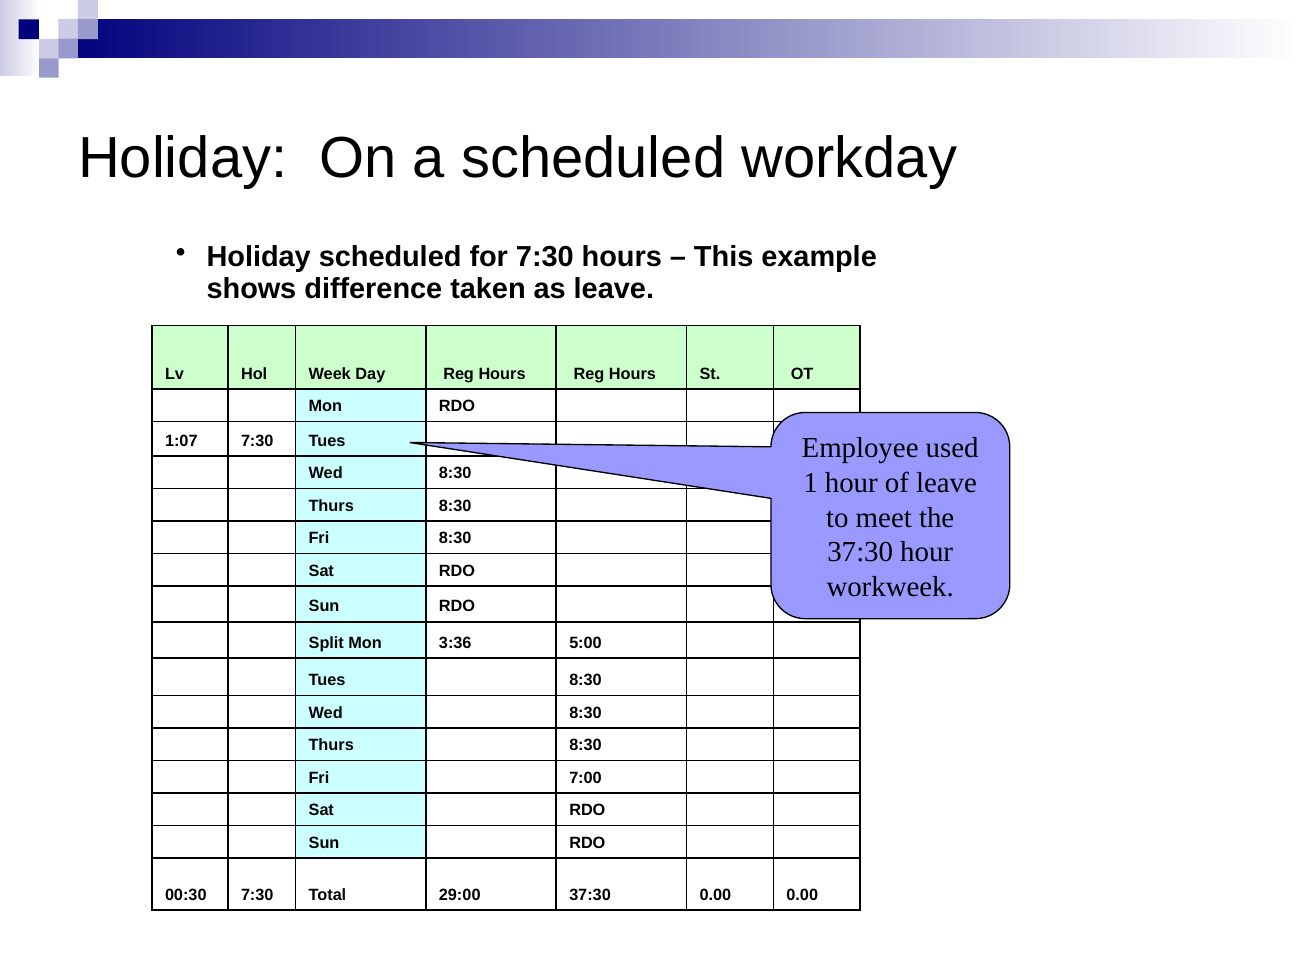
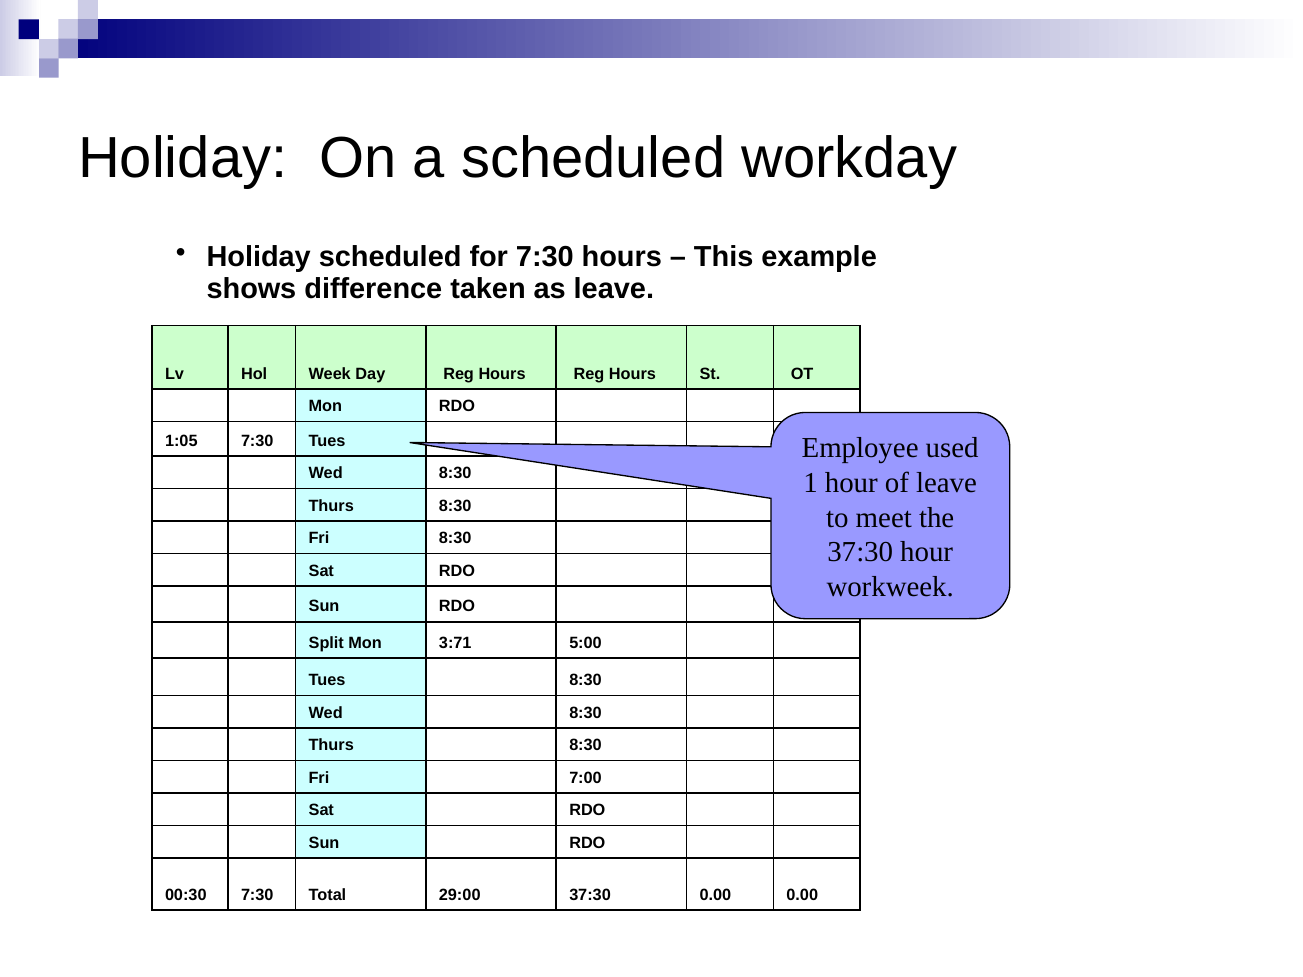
1:07: 1:07 -> 1:05
3:36: 3:36 -> 3:71
